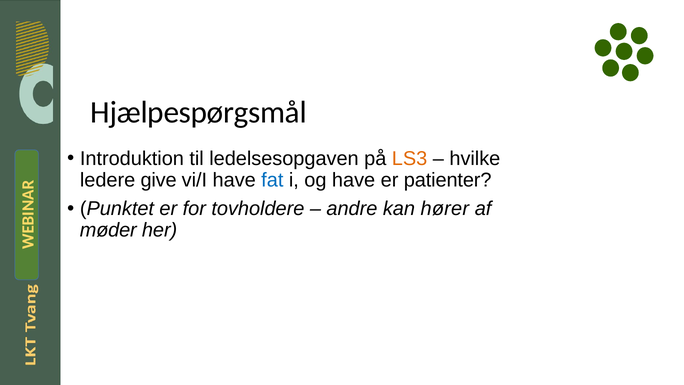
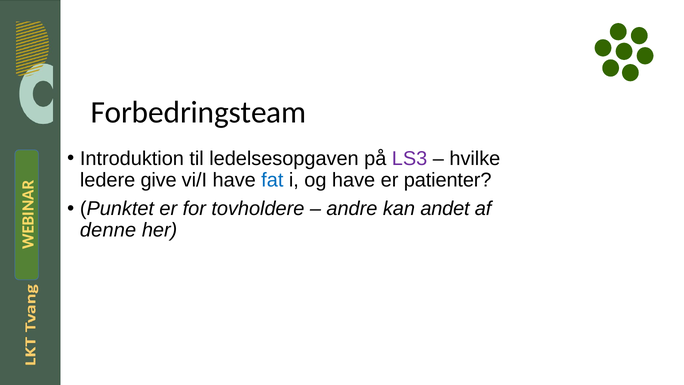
Hjælpespørgsmål: Hjælpespørgsmål -> Forbedringsteam
LS3 colour: orange -> purple
hører: hører -> andet
møder: møder -> denne
